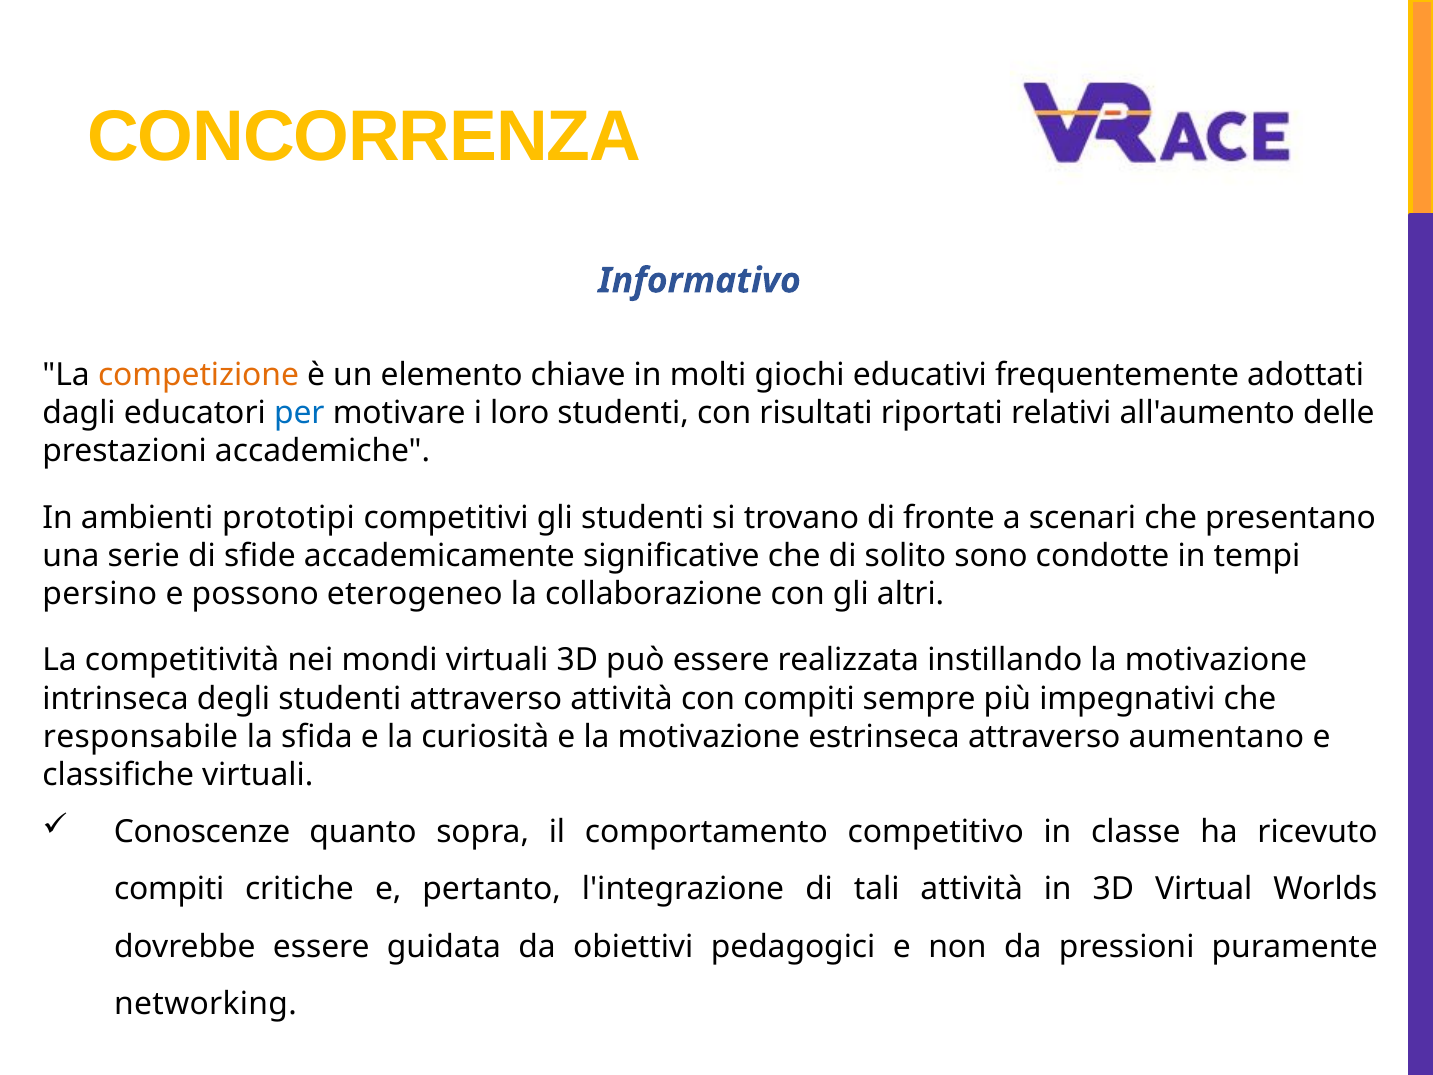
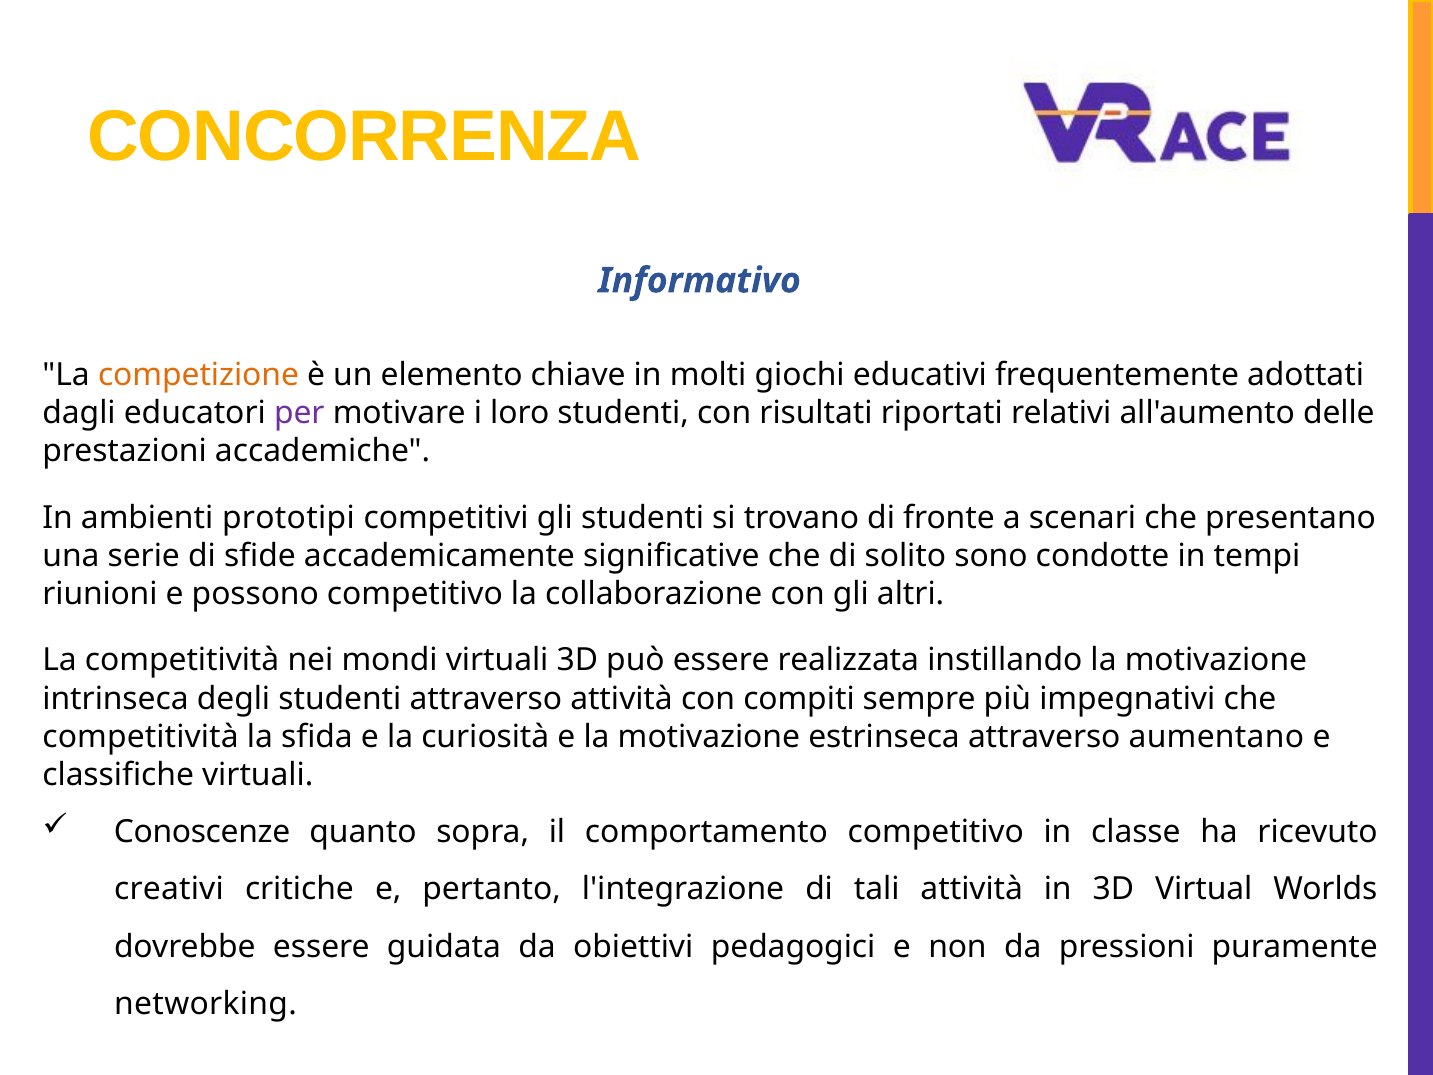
per colour: blue -> purple
persino: persino -> riunioni
possono eterogeneo: eterogeneo -> competitivo
responsabile at (140, 737): responsabile -> competitività
compiti at (169, 889): compiti -> creativi
